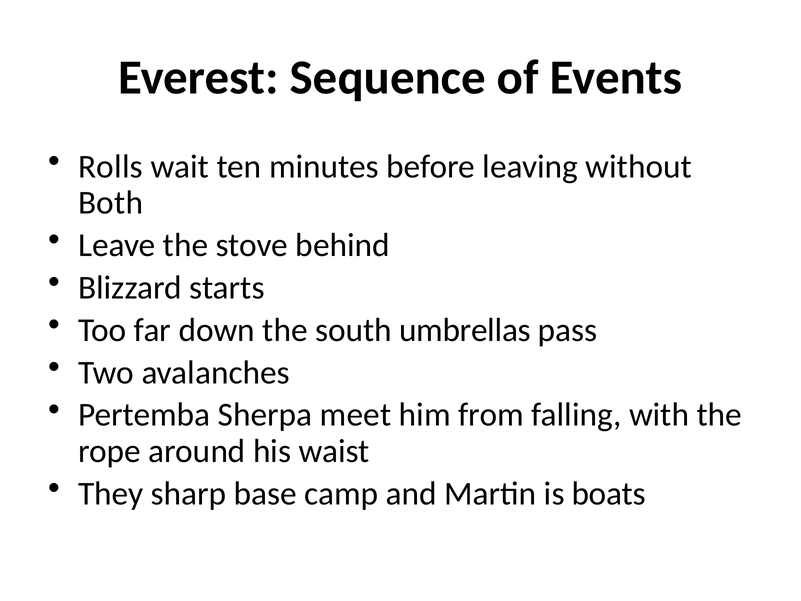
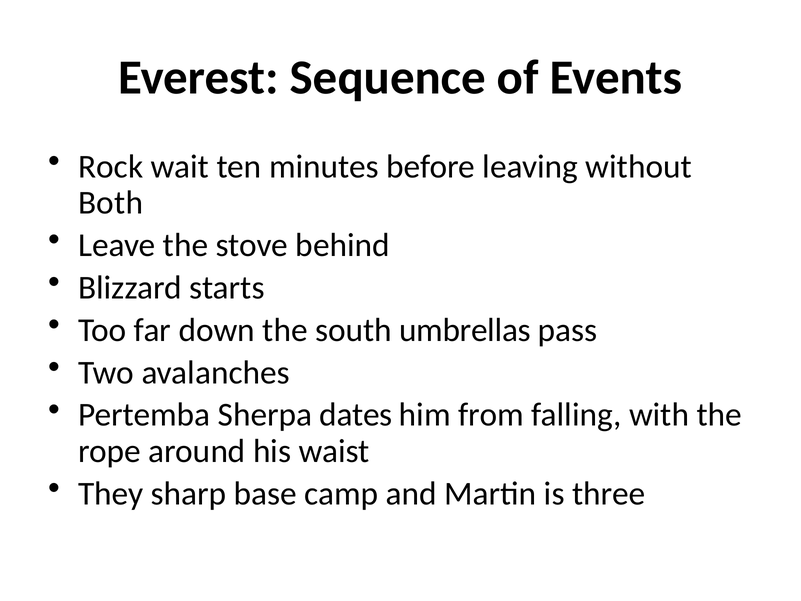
Rolls: Rolls -> Rock
meet: meet -> dates
boats: boats -> three
